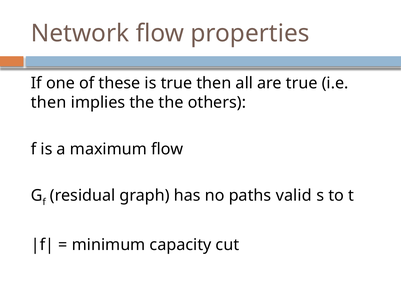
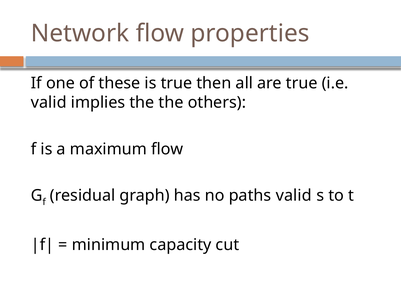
then at (49, 102): then -> valid
